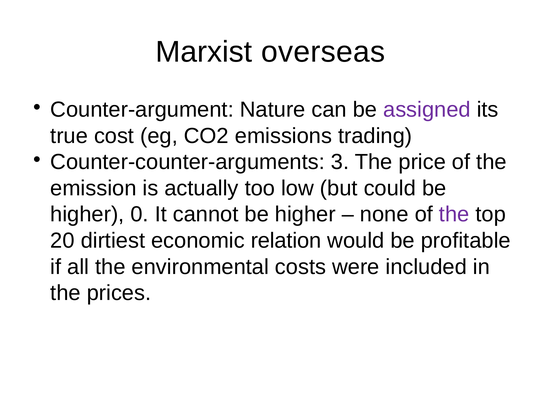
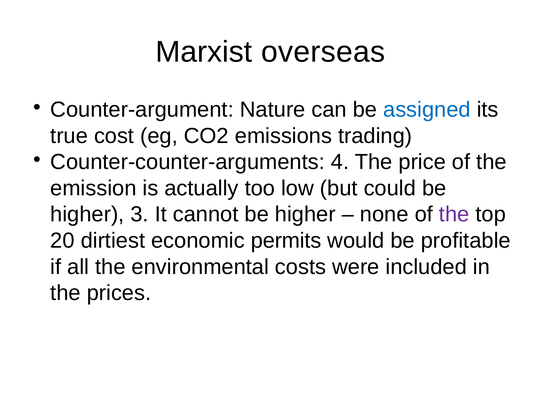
assigned colour: purple -> blue
3: 3 -> 4
0: 0 -> 3
relation: relation -> permits
